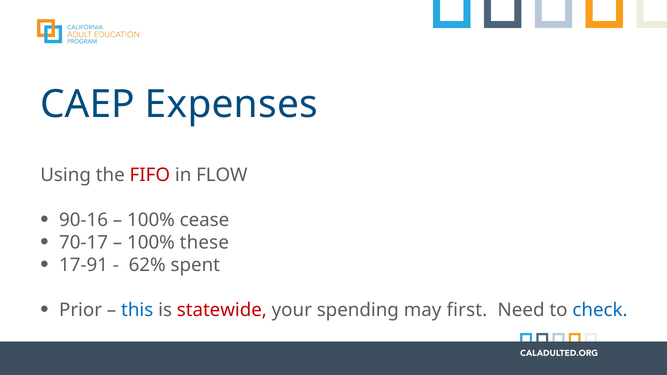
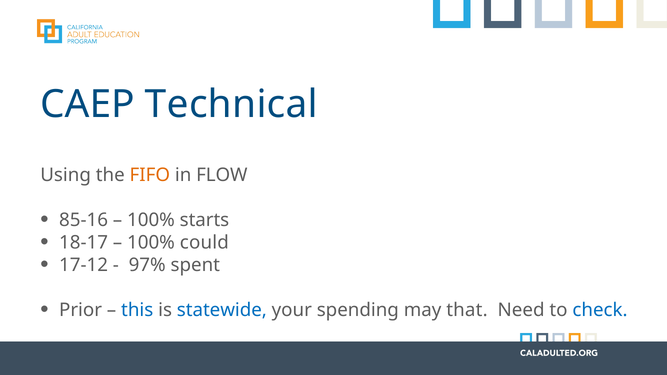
Expenses: Expenses -> Technical
FIFO colour: red -> orange
90-16: 90-16 -> 85-16
cease: cease -> starts
70-17: 70-17 -> 18-17
these: these -> could
17-91: 17-91 -> 17-12
62%: 62% -> 97%
statewide colour: red -> blue
first: first -> that
